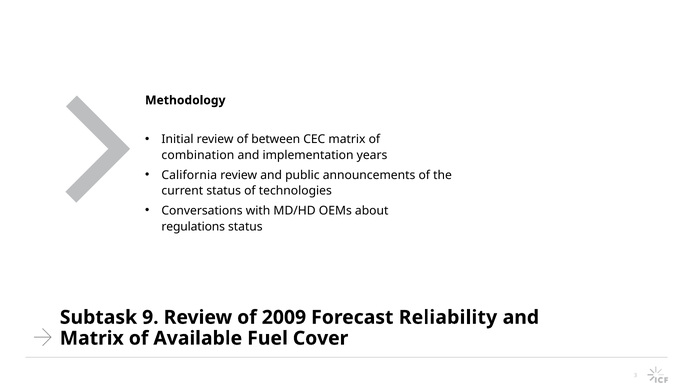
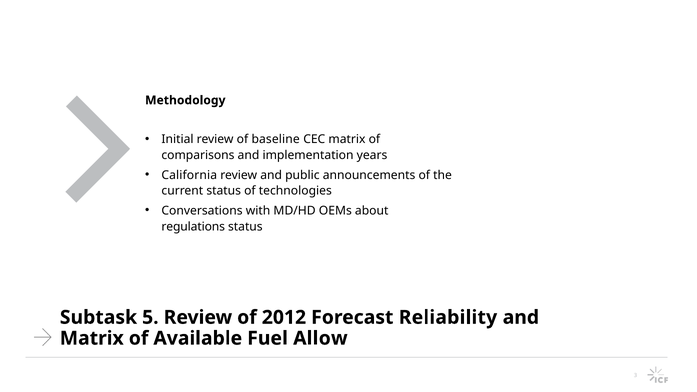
between: between -> baseline
combination: combination -> comparisons
9: 9 -> 5
2009: 2009 -> 2012
Cover: Cover -> Allow
